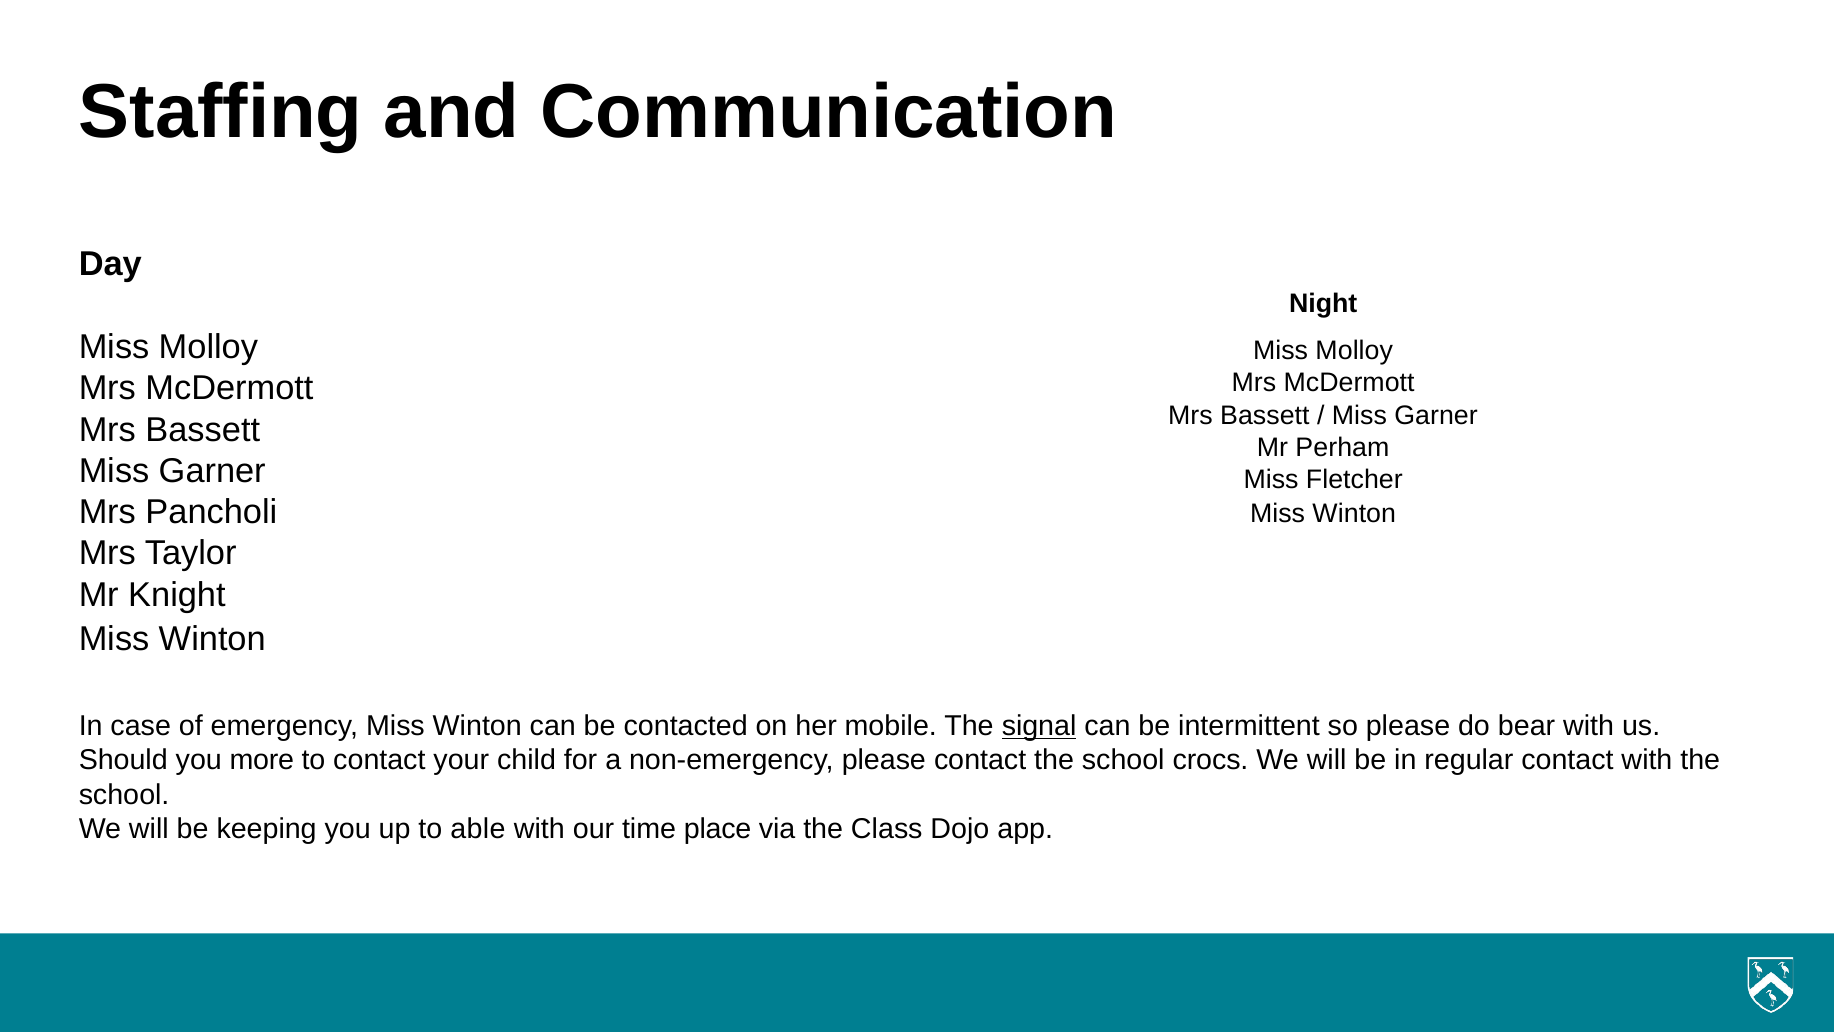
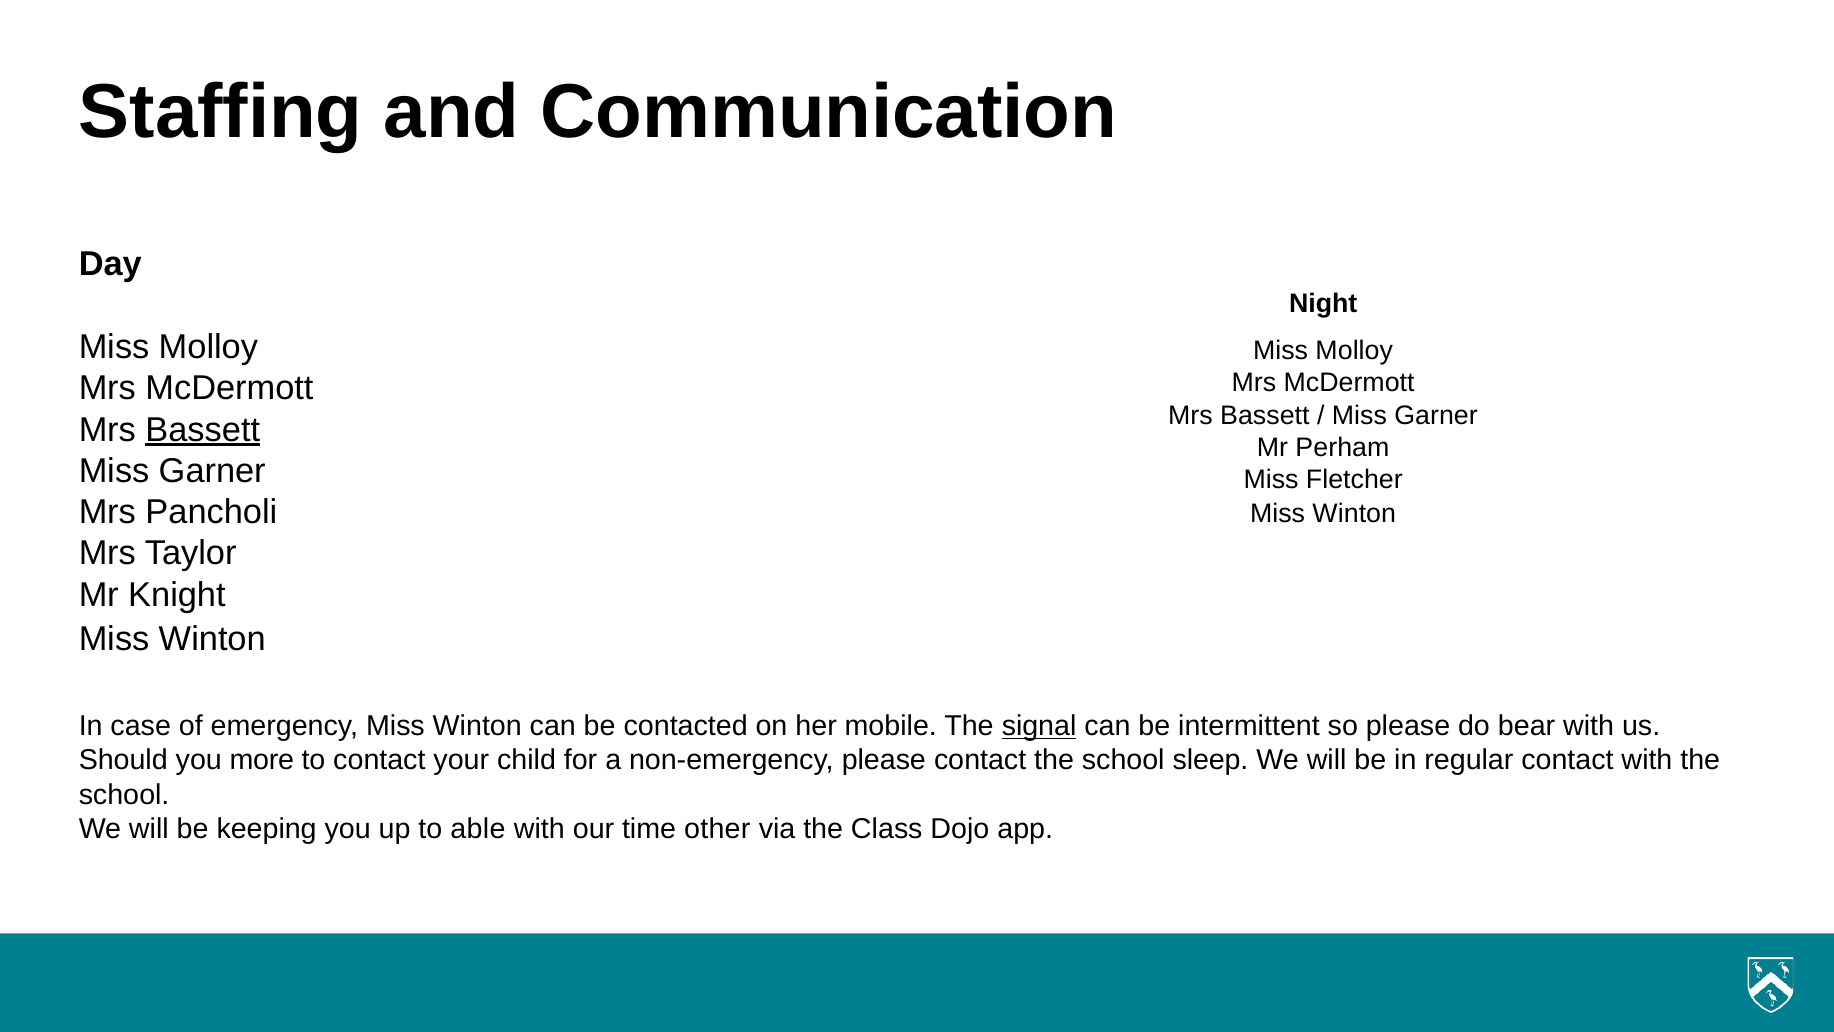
Bassett at (203, 430) underline: none -> present
crocs: crocs -> sleep
place: place -> other
